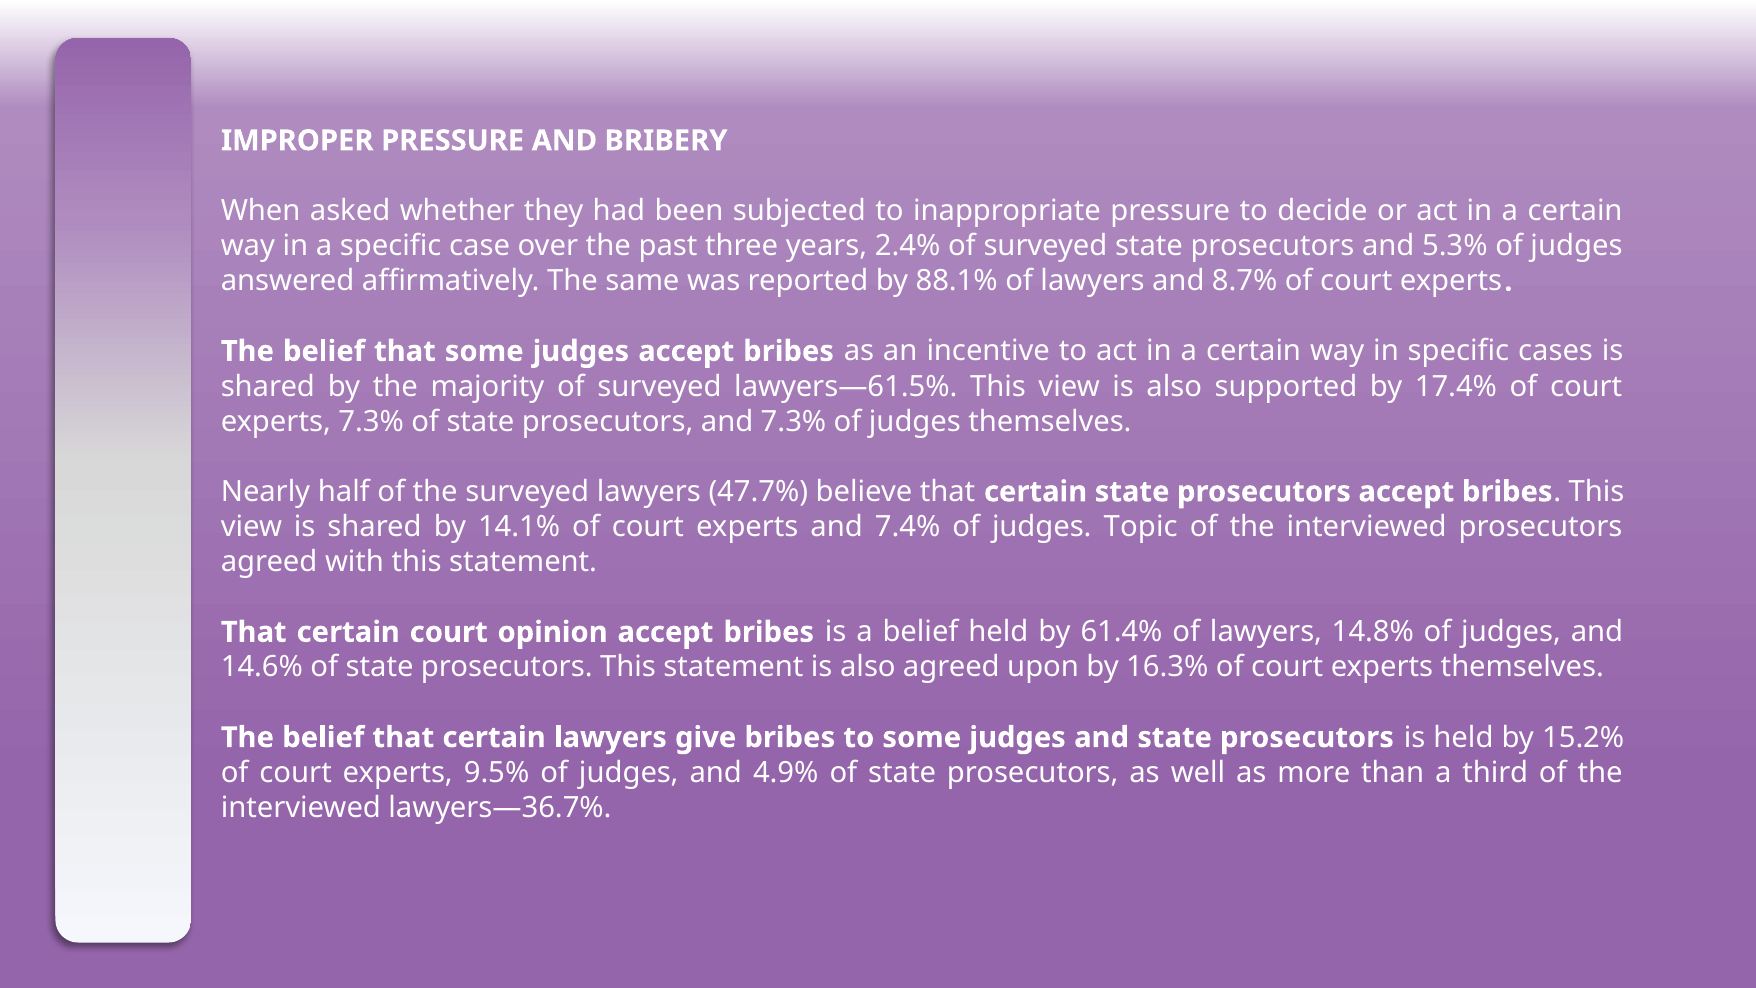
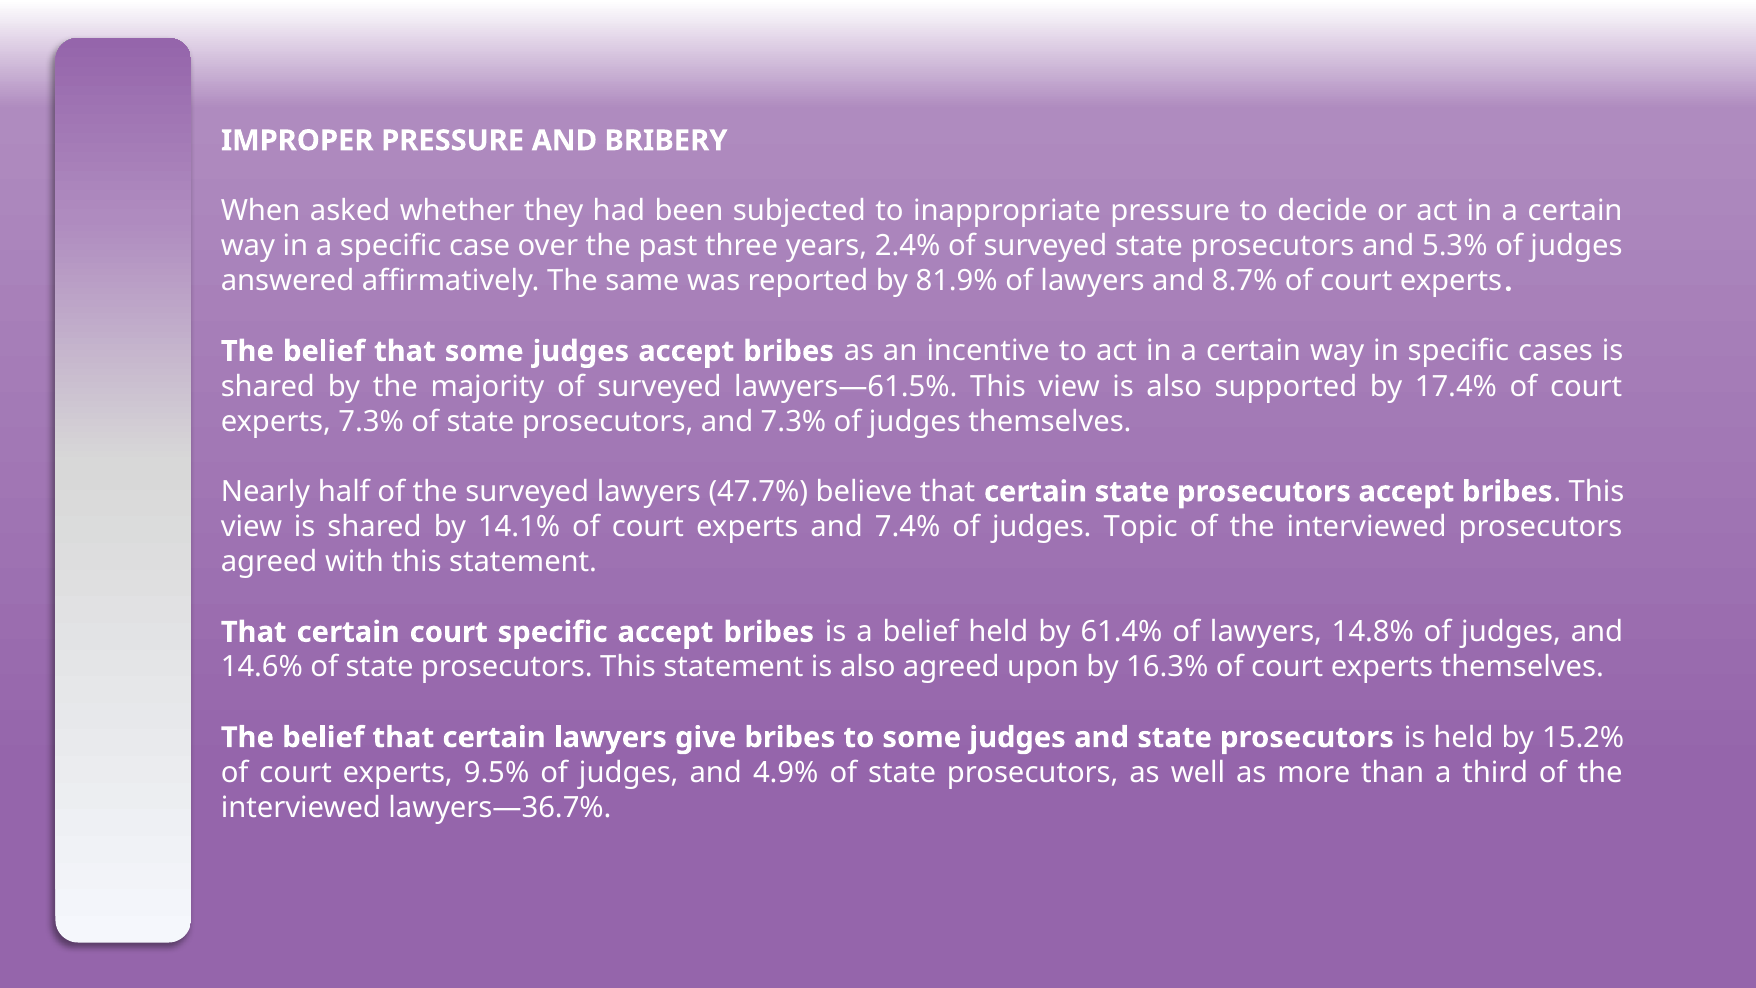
88.1%: 88.1% -> 81.9%
court opinion: opinion -> specific
